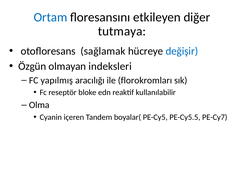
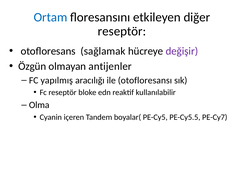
tutmaya at (122, 31): tutmaya -> reseptör
değişir colour: blue -> purple
indeksleri: indeksleri -> antijenler
florokromları: florokromları -> otofloresansı
